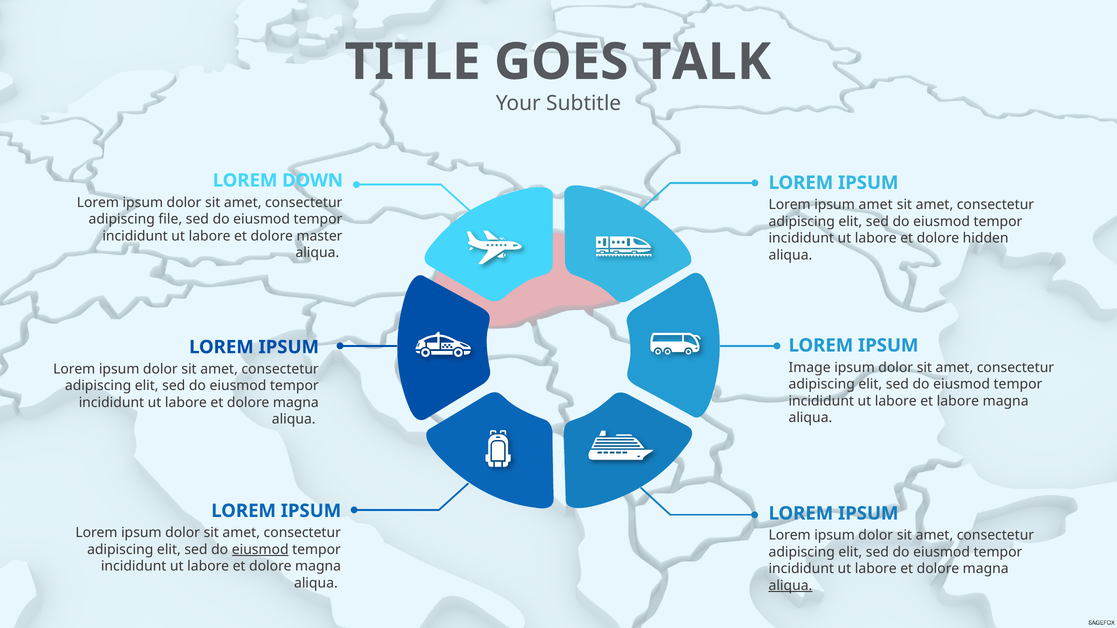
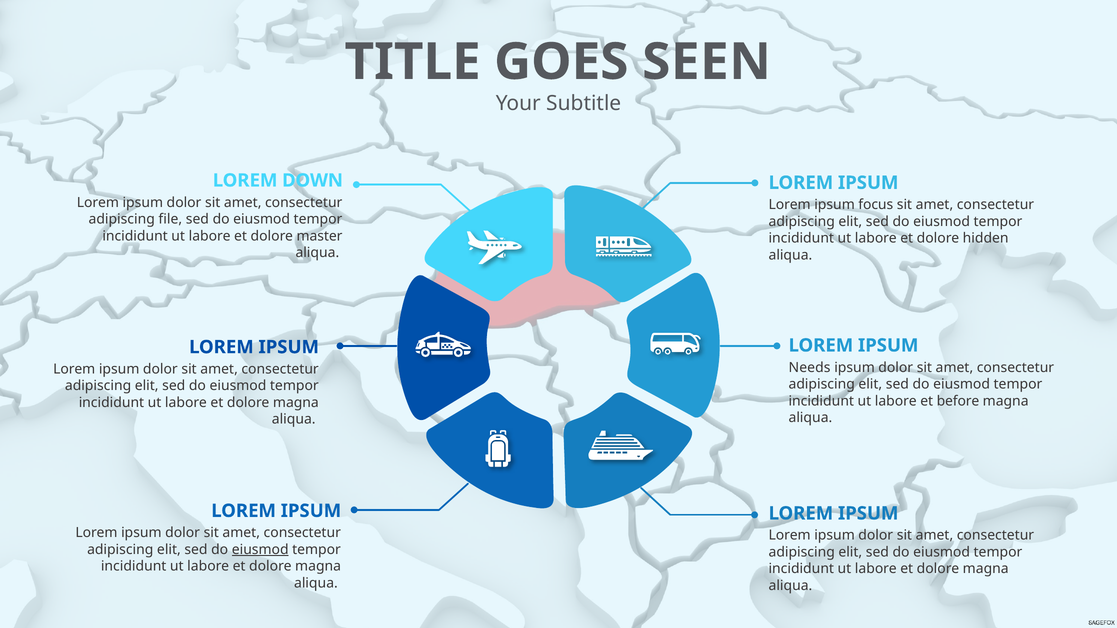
TALK: TALK -> SEEN
ipsum amet: amet -> focus
Image: Image -> Needs
et labore: labore -> before
aliqua at (790, 586) underline: present -> none
